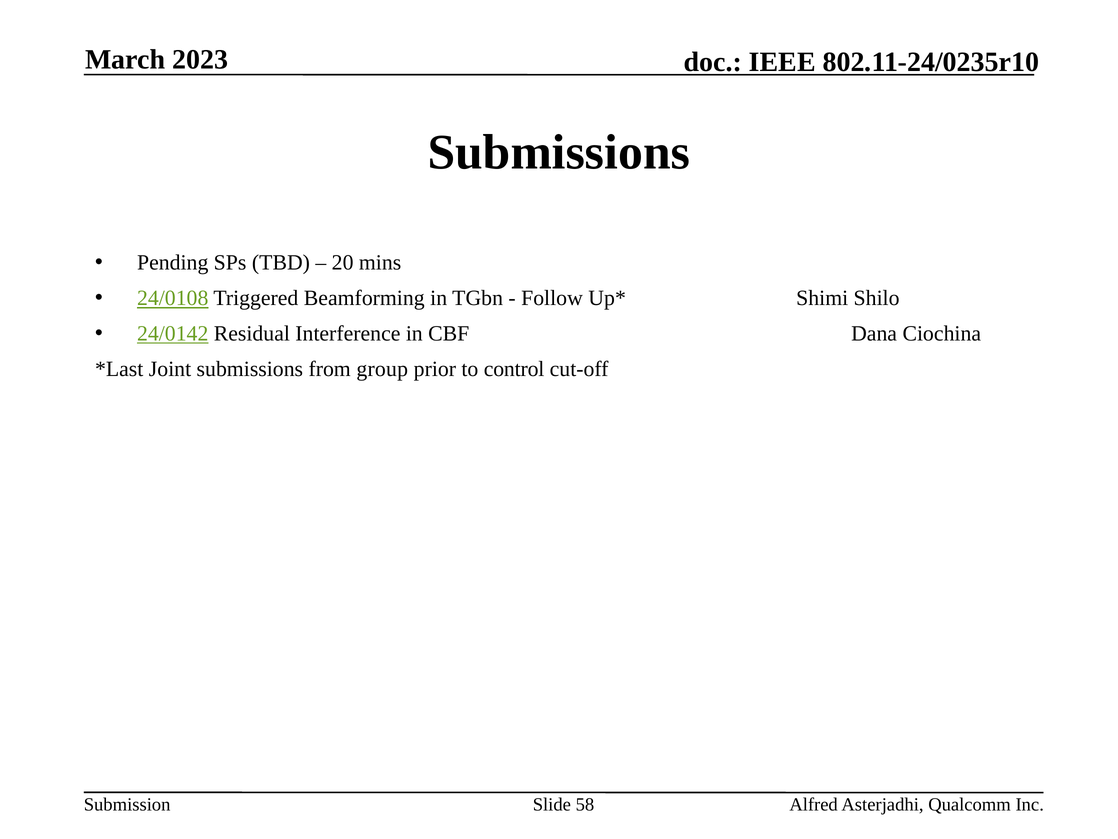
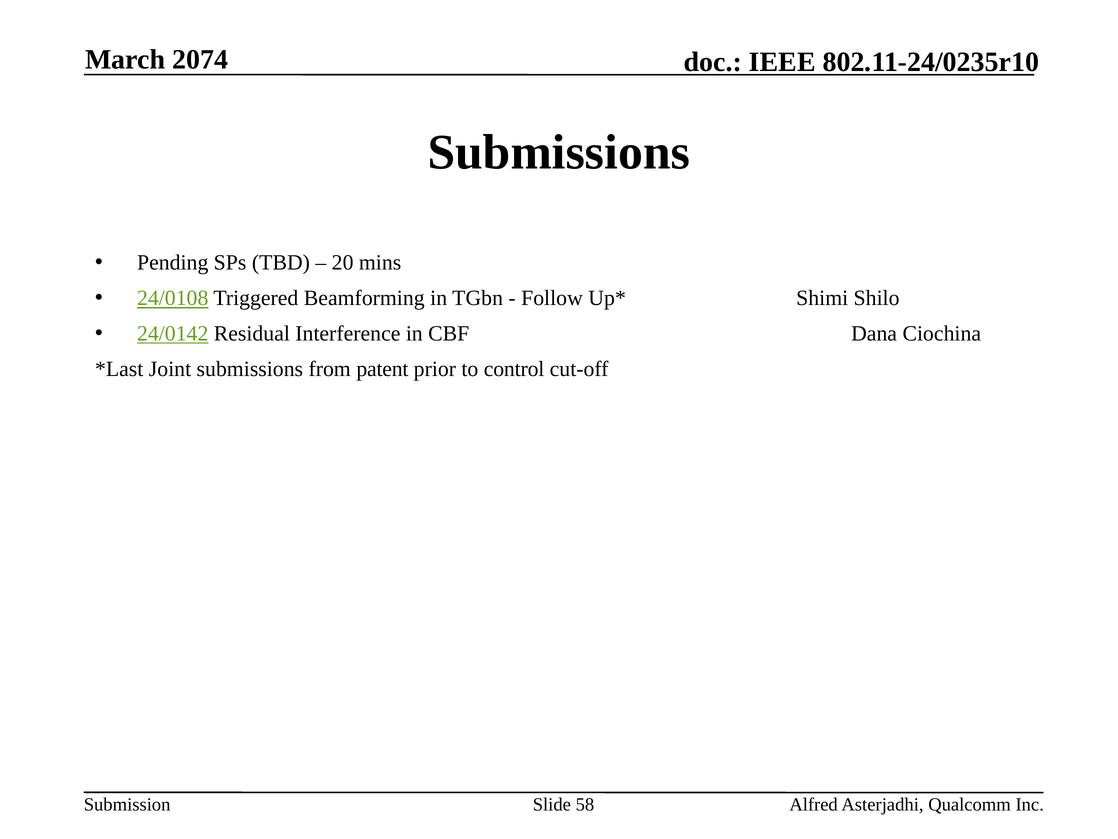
2023: 2023 -> 2074
group: group -> patent
